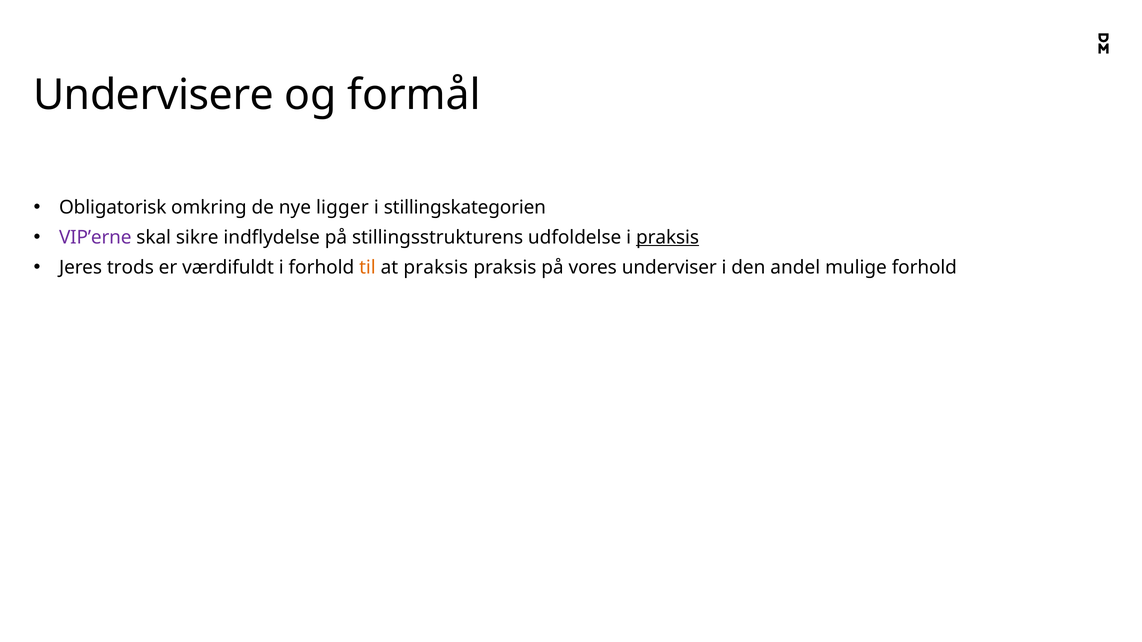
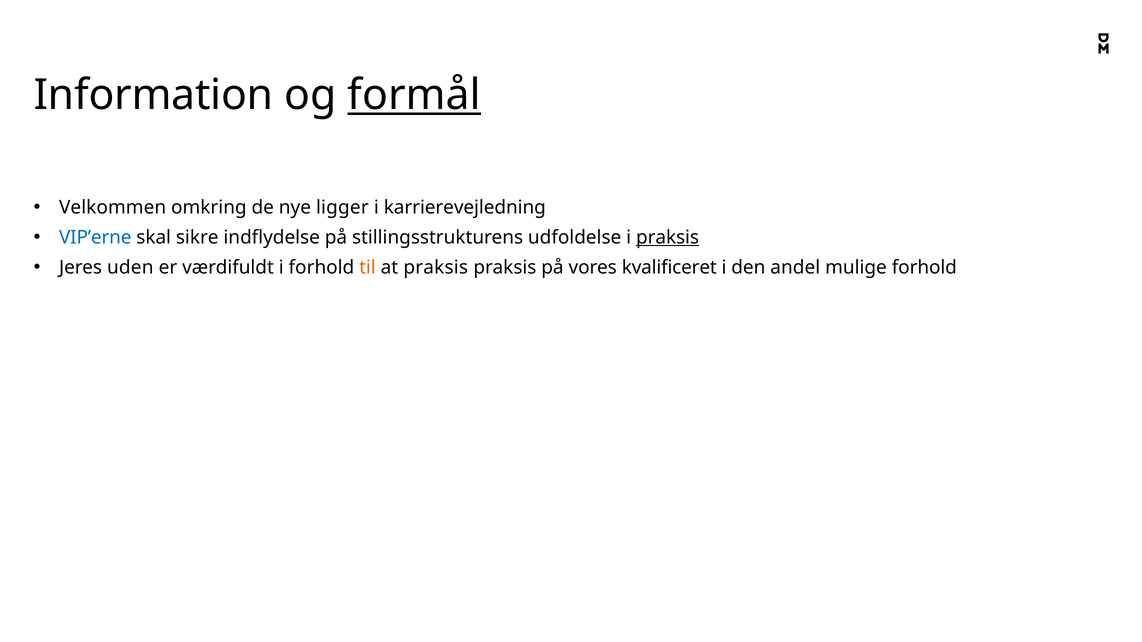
Undervisere: Undervisere -> Information
formål underline: none -> present
Obligatorisk: Obligatorisk -> Velkommen
stillingskategorien: stillingskategorien -> karrierevejledning
VIP’erne colour: purple -> blue
trods: trods -> uden
underviser: underviser -> kvalificeret
